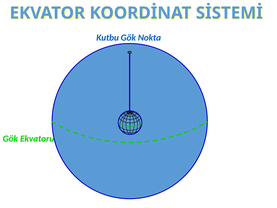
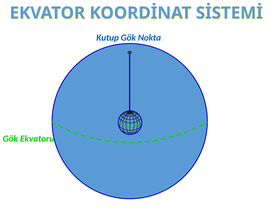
Kutbu: Kutbu -> Kutup
